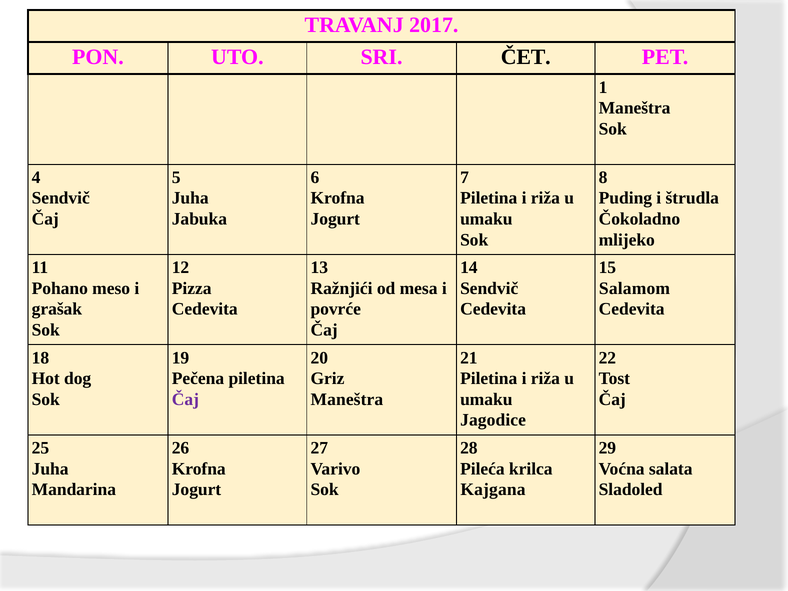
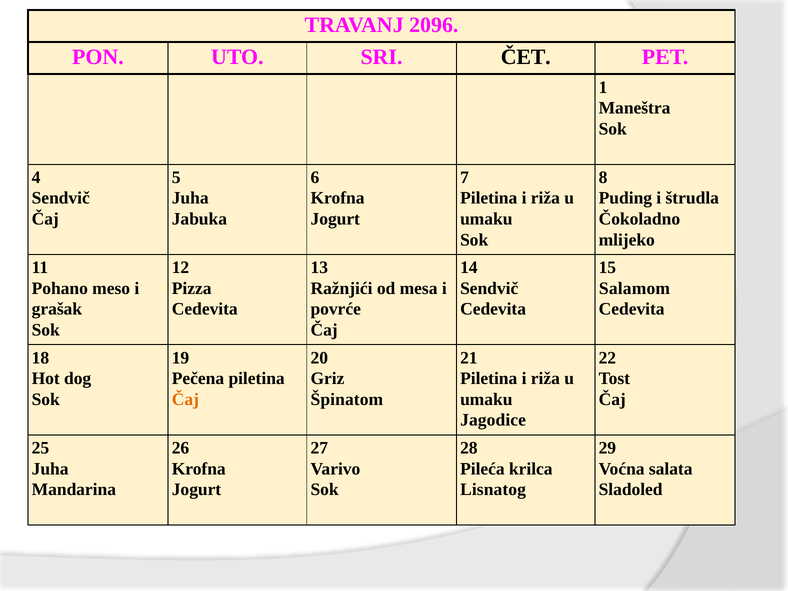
2017: 2017 -> 2096
Čaj at (185, 399) colour: purple -> orange
Maneštra at (347, 399): Maneštra -> Špinatom
Kajgana: Kajgana -> Lisnatog
